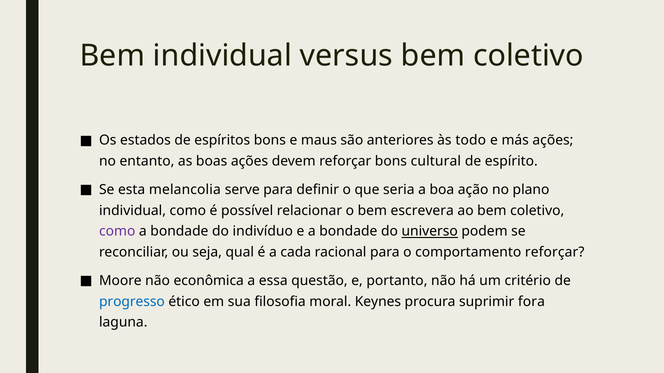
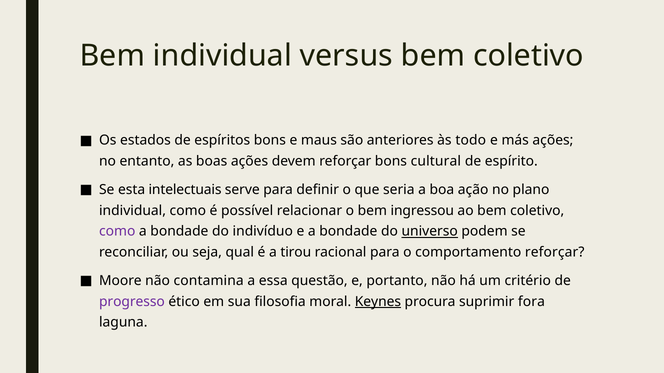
melancolia: melancolia -> intelectuais
escrevera: escrevera -> ingressou
cada: cada -> tirou
econômica: econômica -> contamina
progresso colour: blue -> purple
Keynes underline: none -> present
